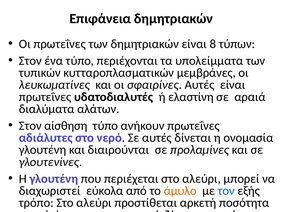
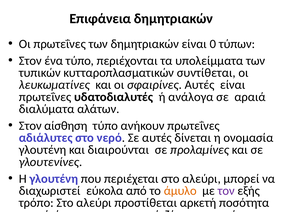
8: 8 -> 0
μεμβράνες: μεμβράνες -> συντίθεται
ελαστίνη: ελαστίνη -> ανάλογα
τον colour: blue -> purple
